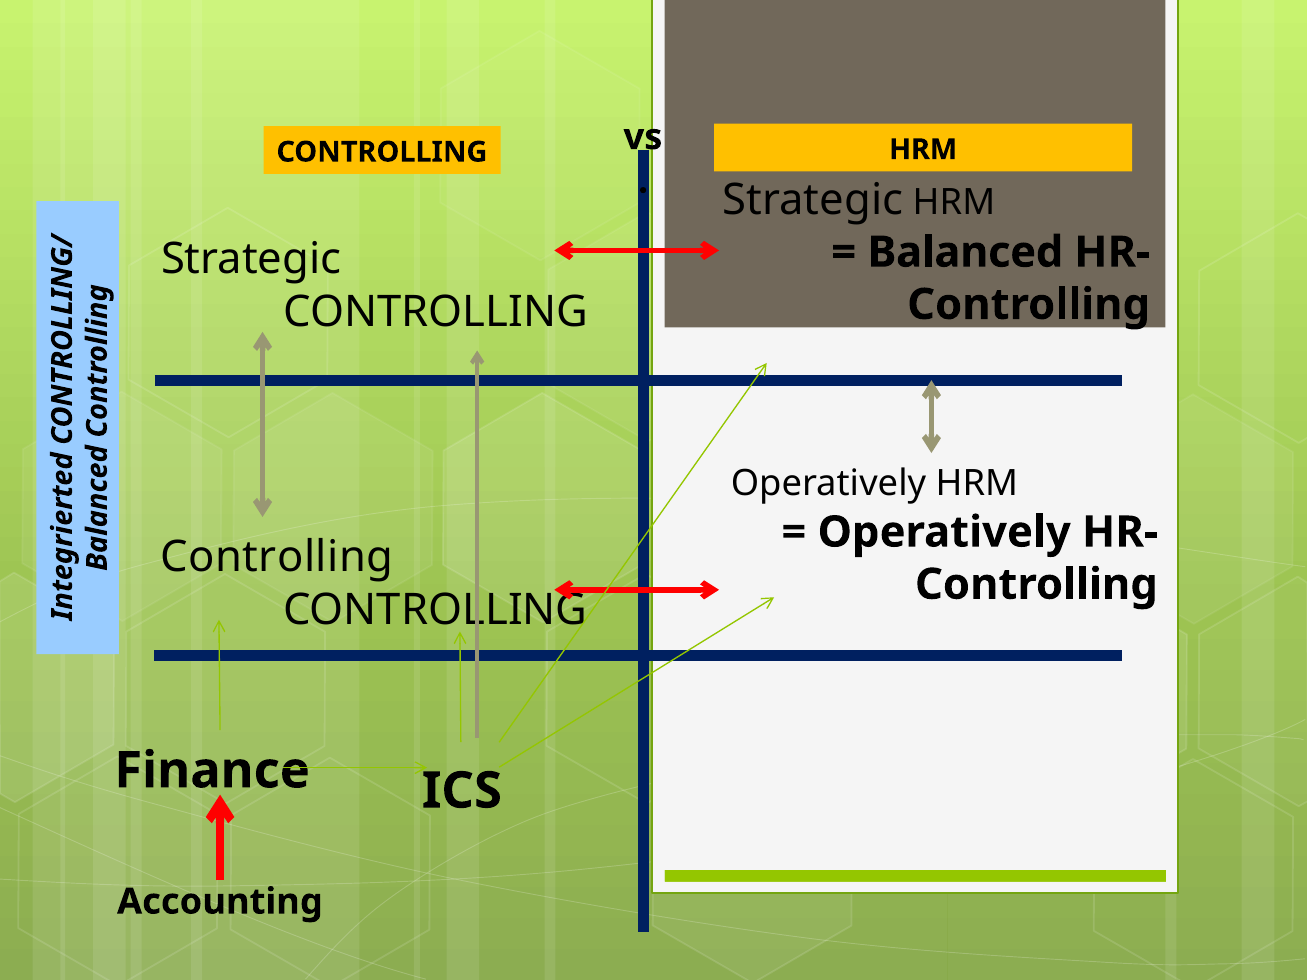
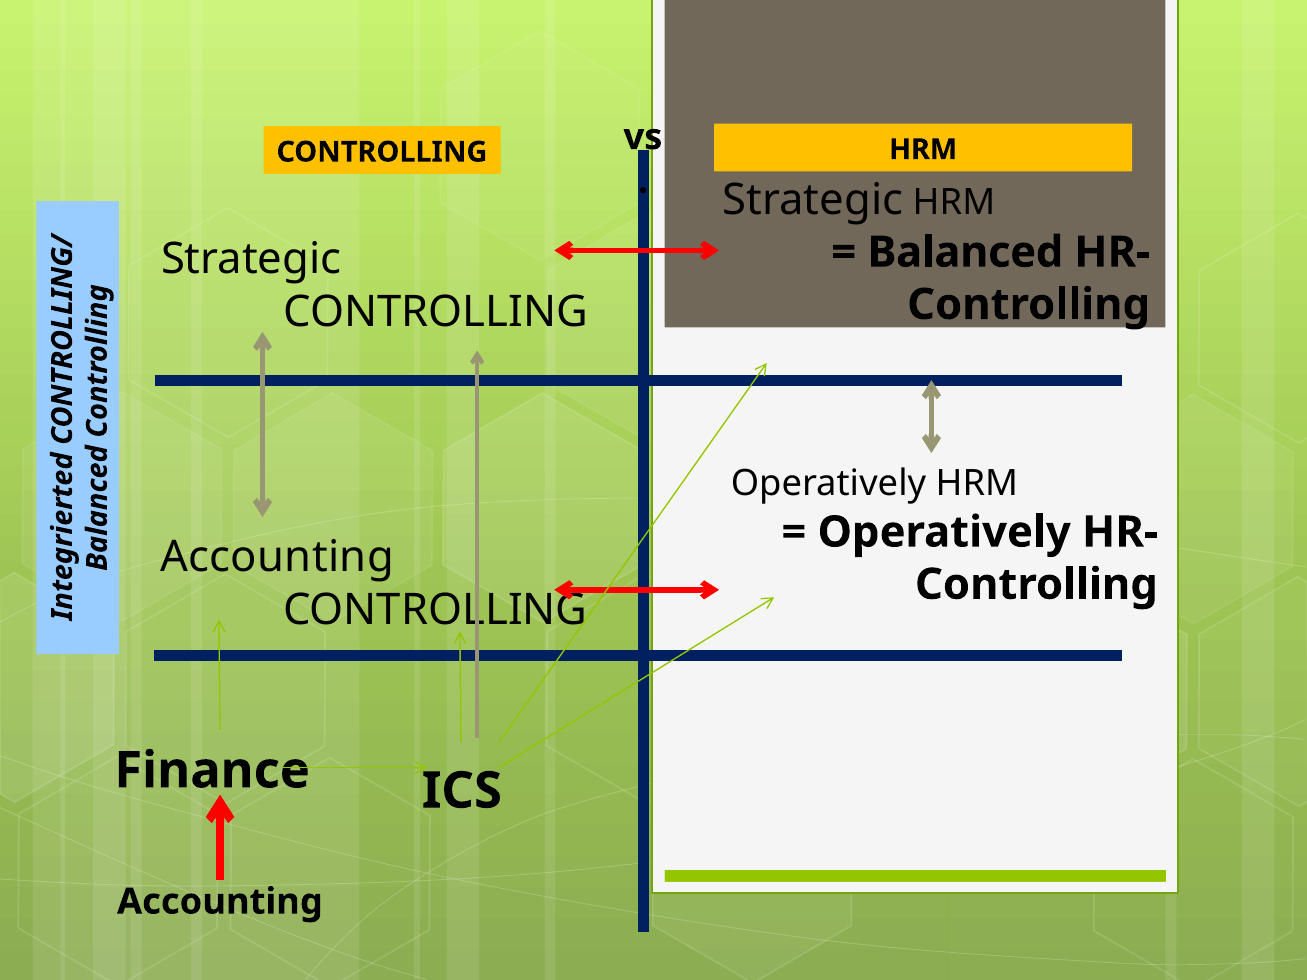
Controlling at (277, 558): Controlling -> Accounting
